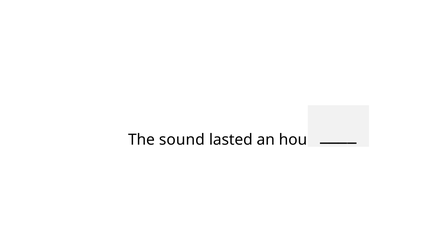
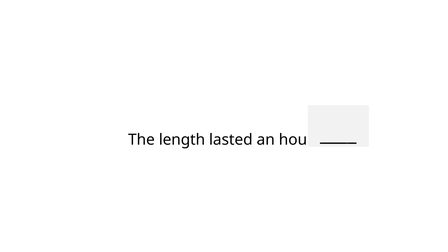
sound: sound -> length
